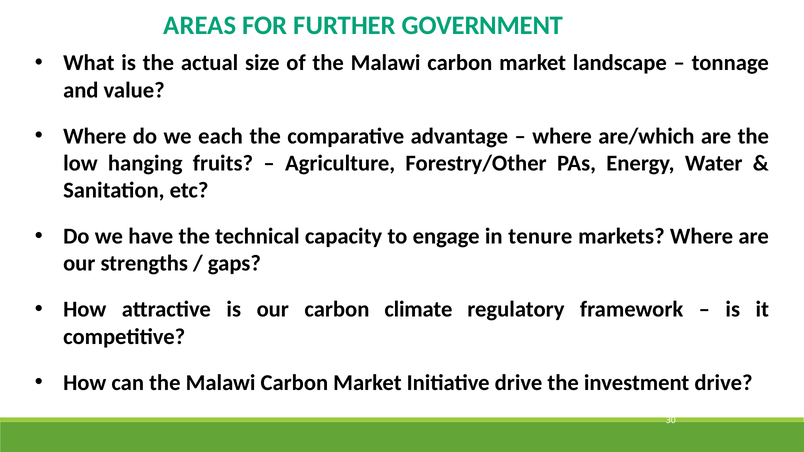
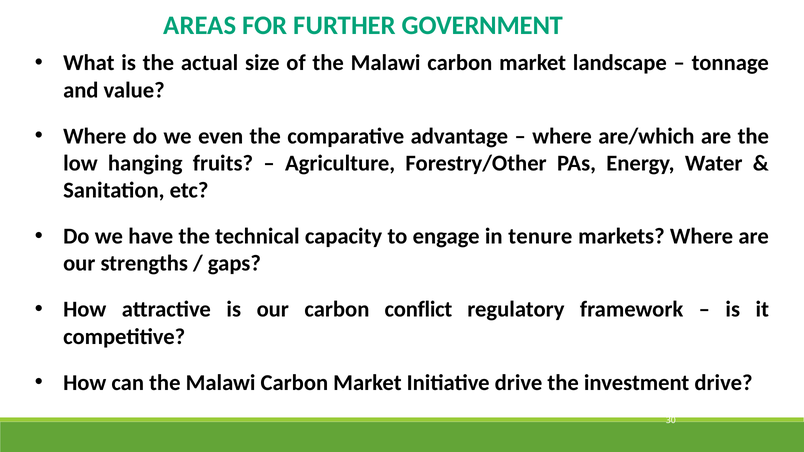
each: each -> even
climate: climate -> conflict
